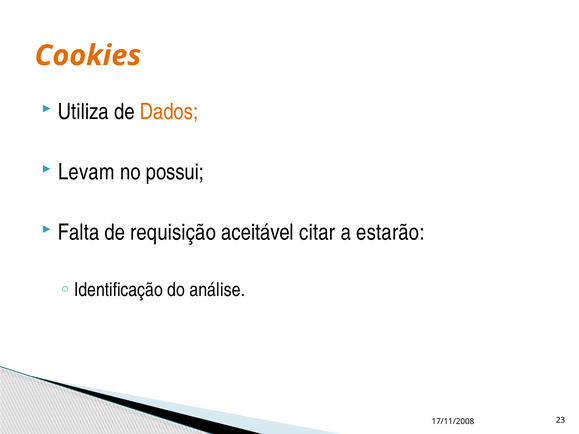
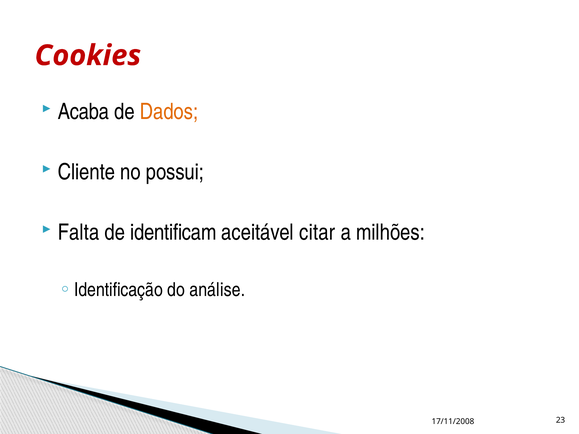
Cookies colour: orange -> red
Utiliza: Utiliza -> Acaba
Levam: Levam -> Cliente
requisição: requisição -> identificam
estarão: estarão -> milhões
